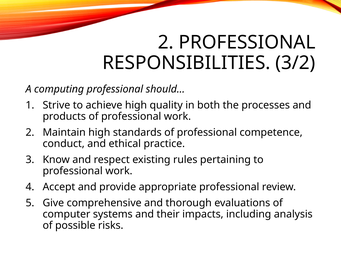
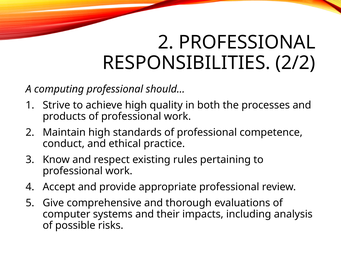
3/2: 3/2 -> 2/2
